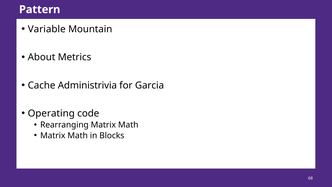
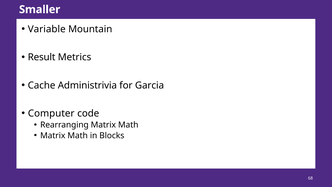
Pattern: Pattern -> Smaller
About: About -> Result
Operating: Operating -> Computer
